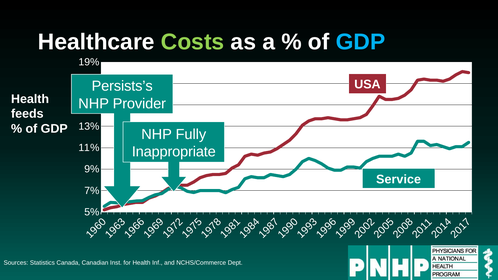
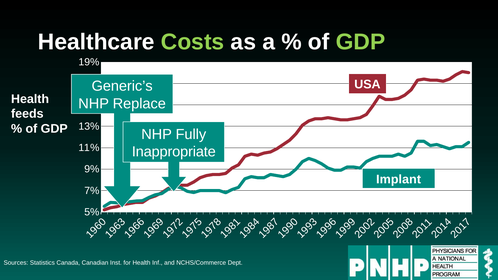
GDP at (361, 42) colour: light blue -> light green
Persists’s: Persists’s -> Generic’s
Provider: Provider -> Replace
Service: Service -> Implant
